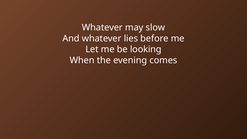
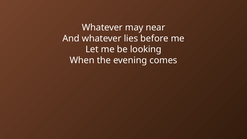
slow: slow -> near
